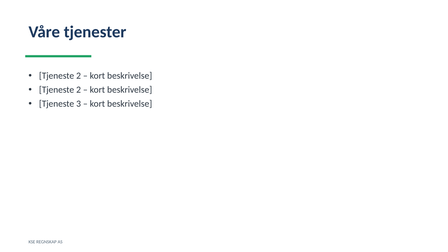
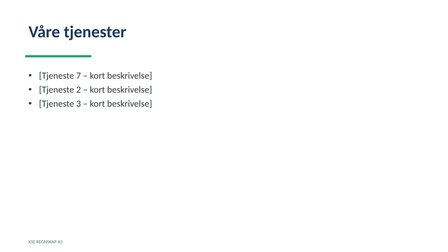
2 at (79, 76): 2 -> 7
